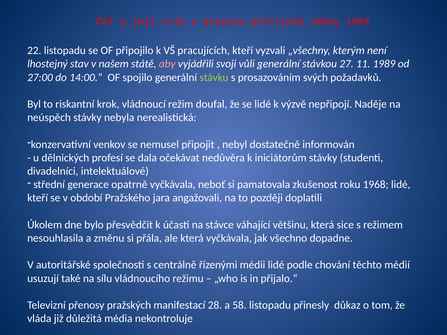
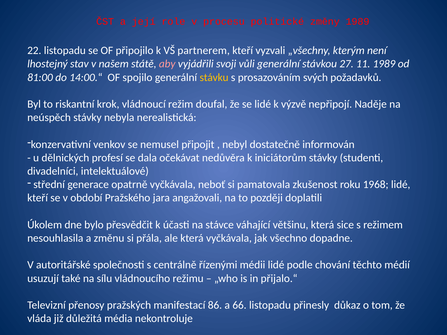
pracujících: pracujících -> partnerem
27:00: 27:00 -> 81:00
stávku colour: light green -> yellow
28: 28 -> 86
58: 58 -> 66
